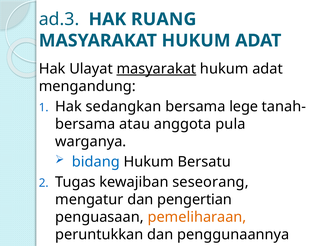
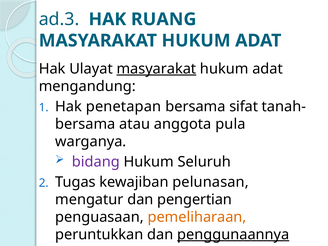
sedangkan: sedangkan -> penetapan
lege: lege -> sifat
bidang at (96, 162) colour: blue -> purple
Bersatu: Bersatu -> Seluruh
seseorang: seseorang -> pelunasan
penggunaannya underline: none -> present
